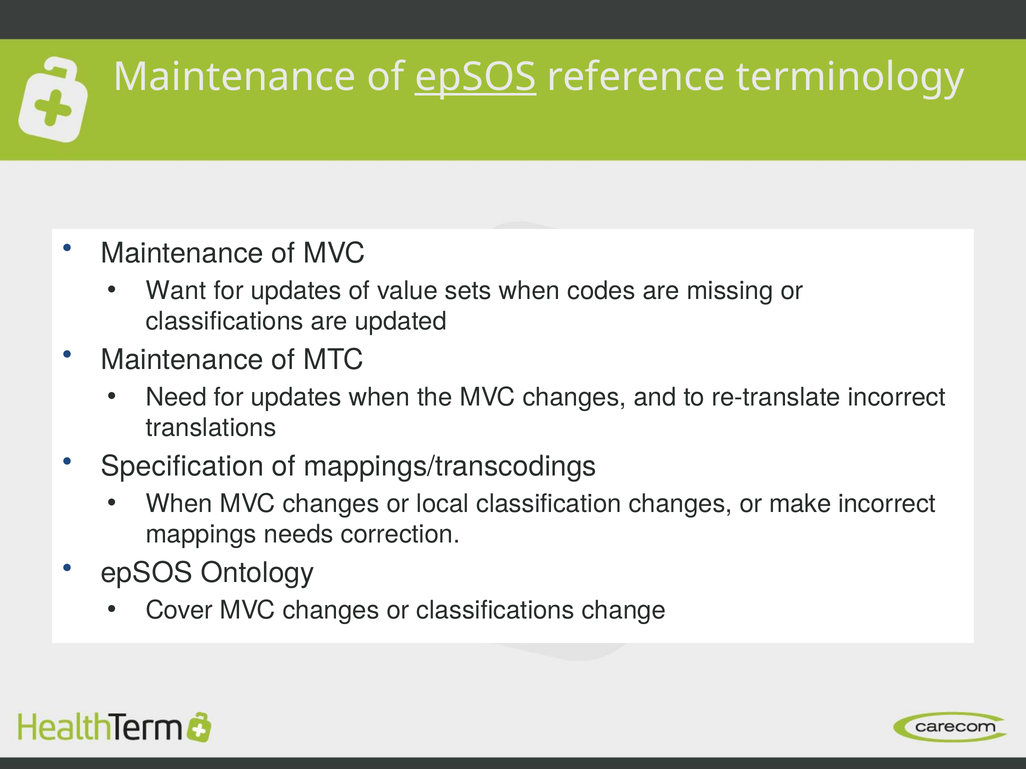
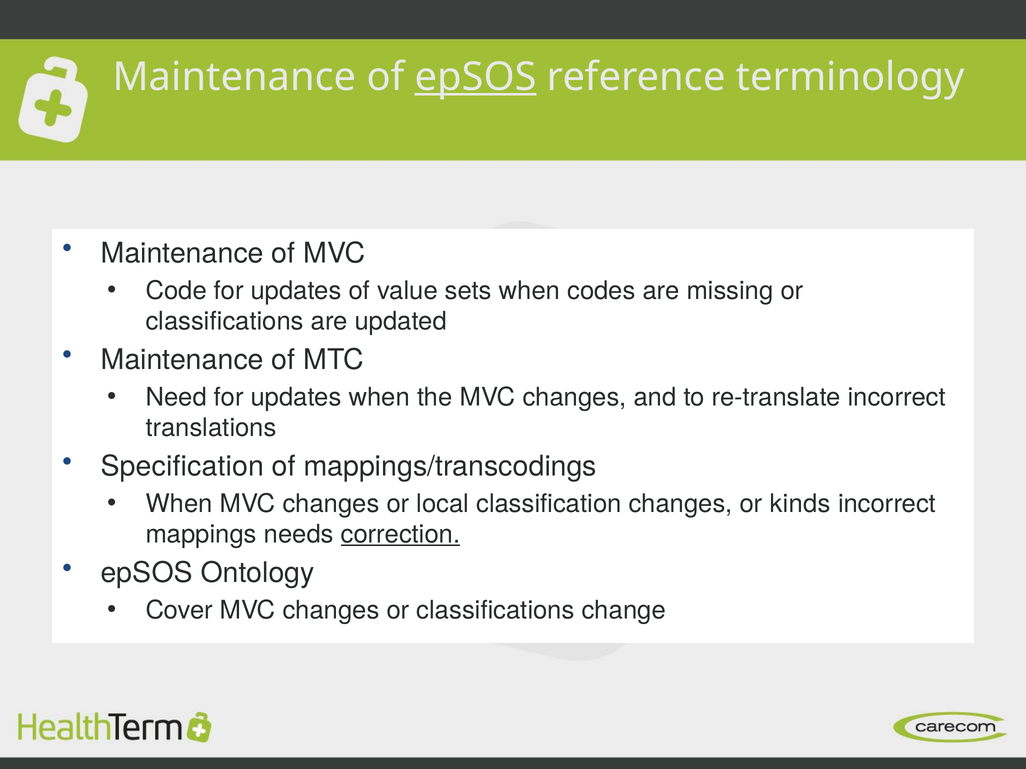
Want: Want -> Code
make: make -> kinds
correction underline: none -> present
